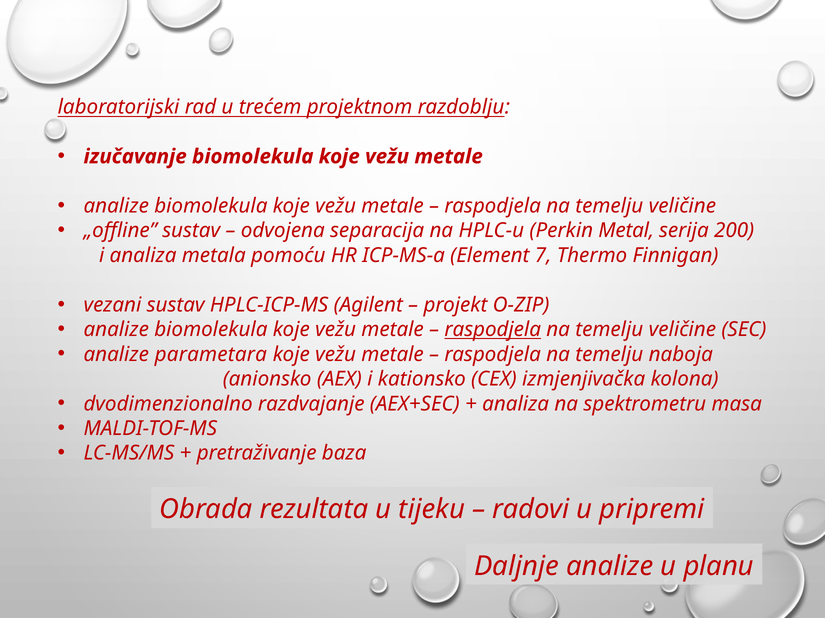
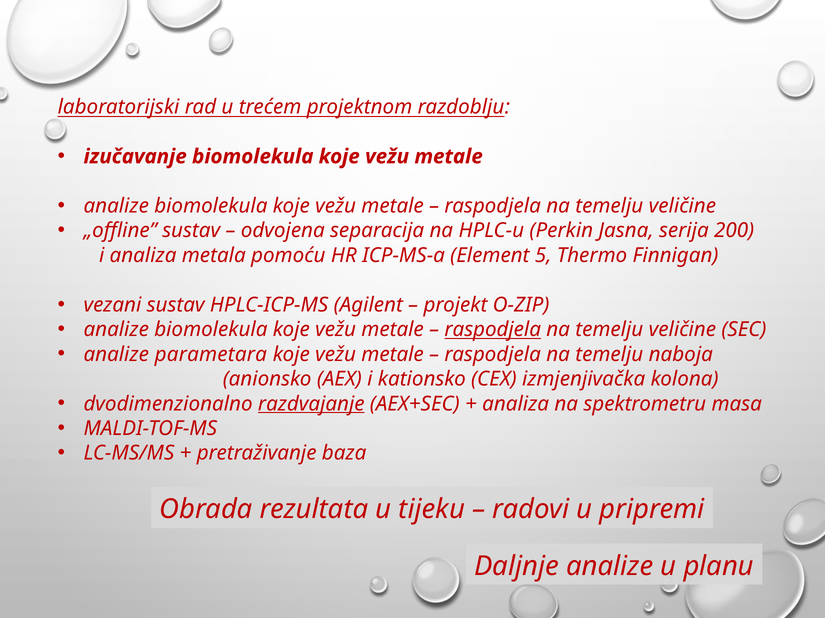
Metal: Metal -> Jasna
7: 7 -> 5
razdvajanje underline: none -> present
